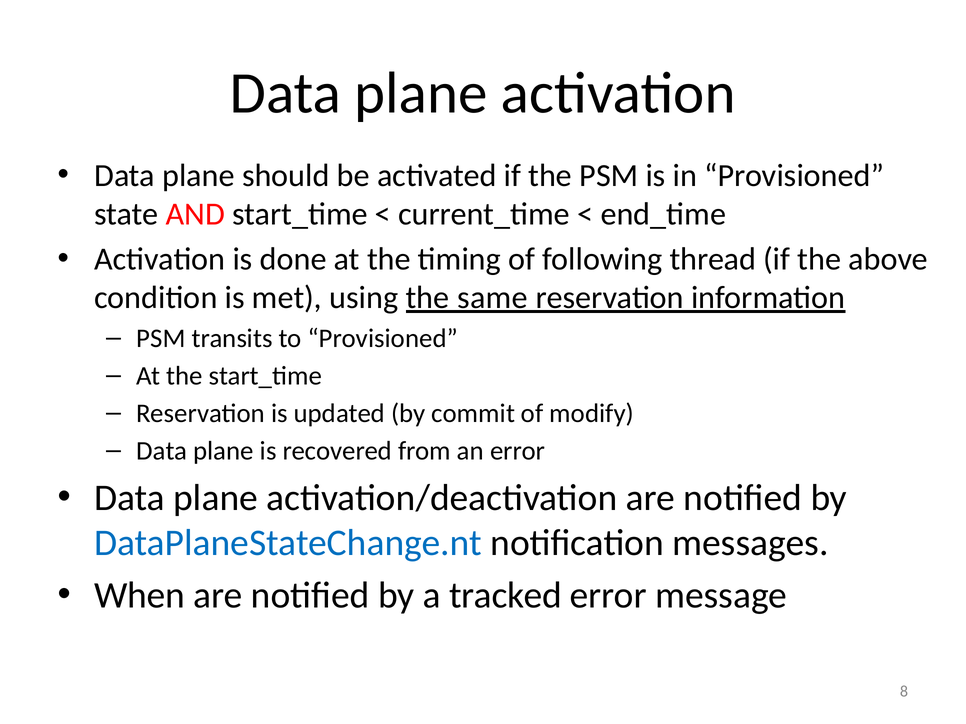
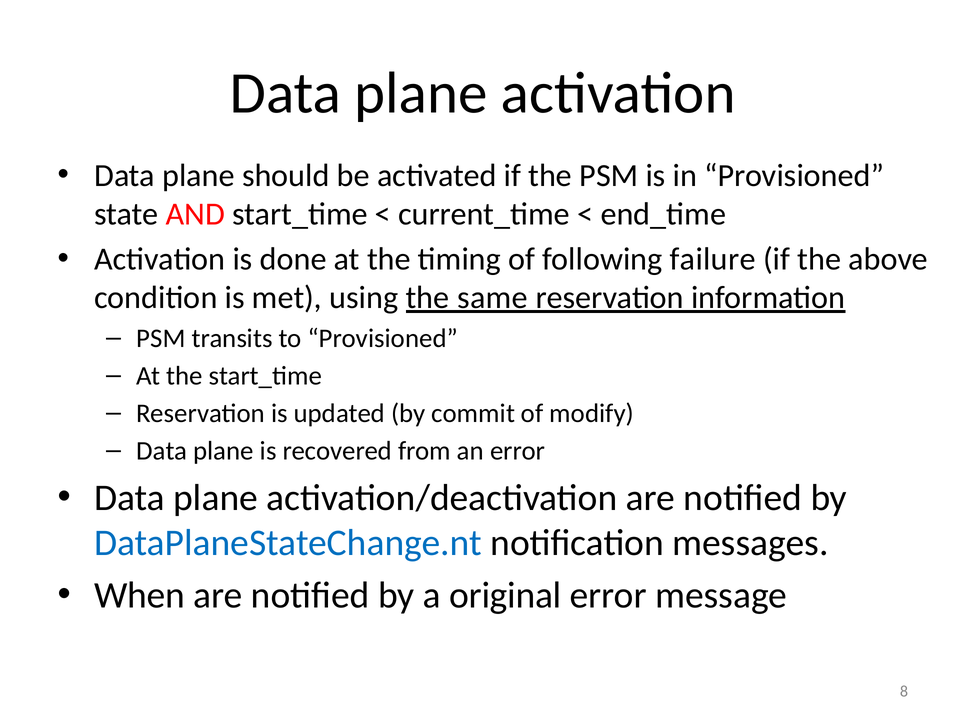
thread: thread -> failure
tracked: tracked -> original
